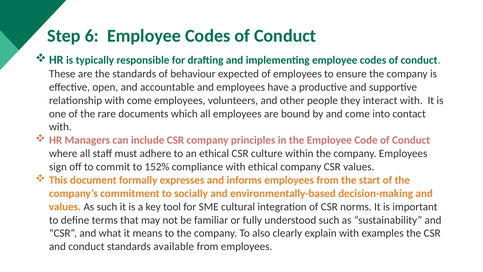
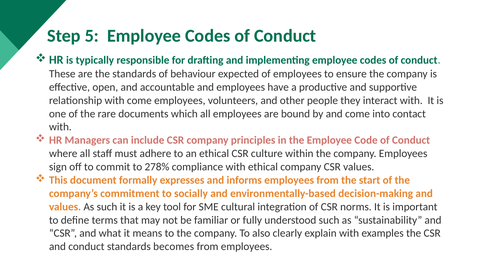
6: 6 -> 5
152%: 152% -> 278%
available: available -> becomes
